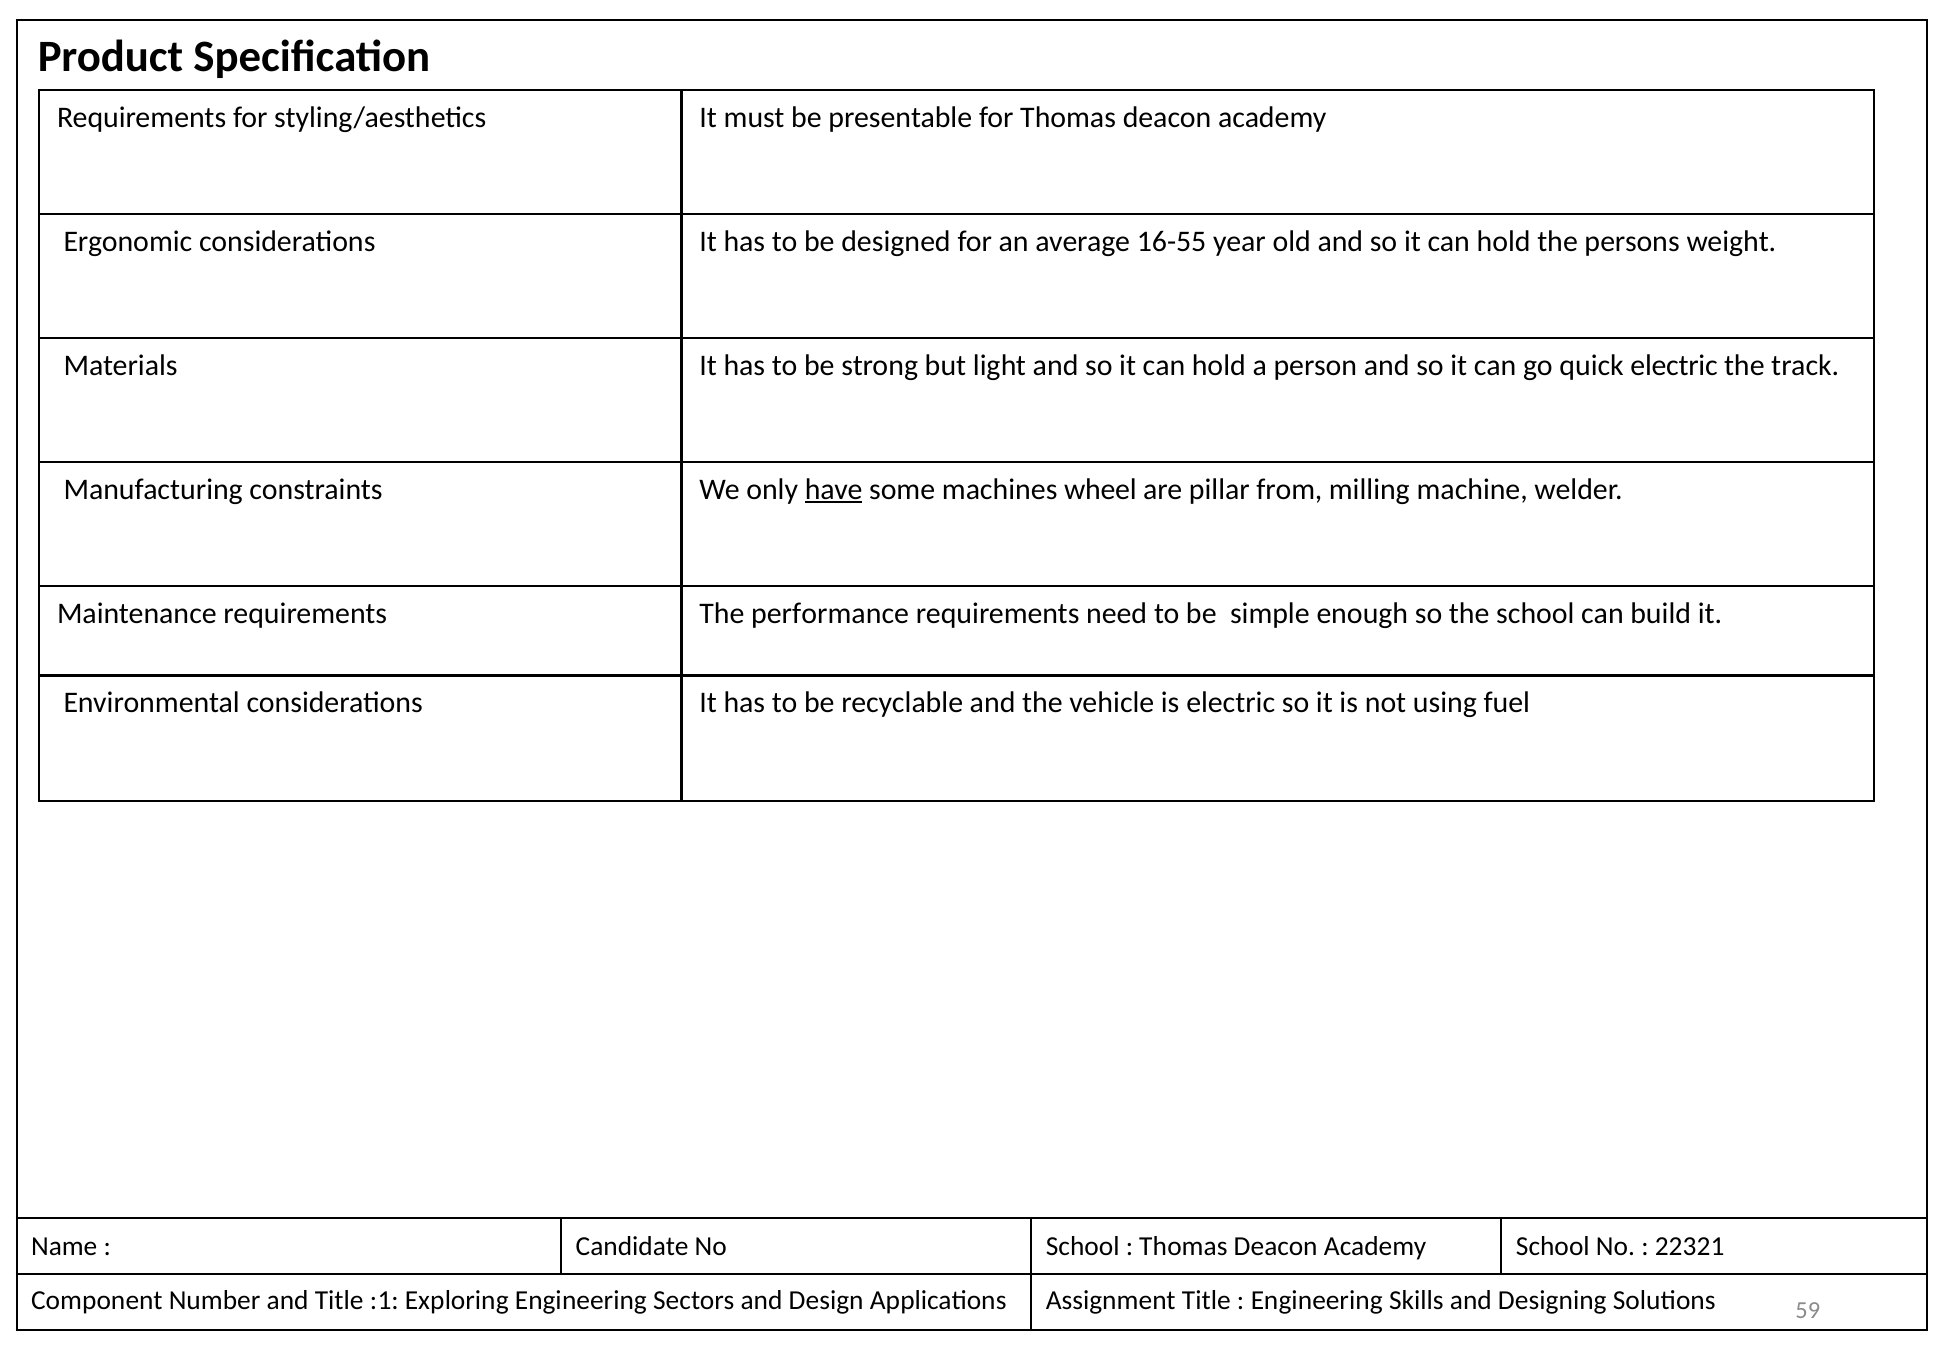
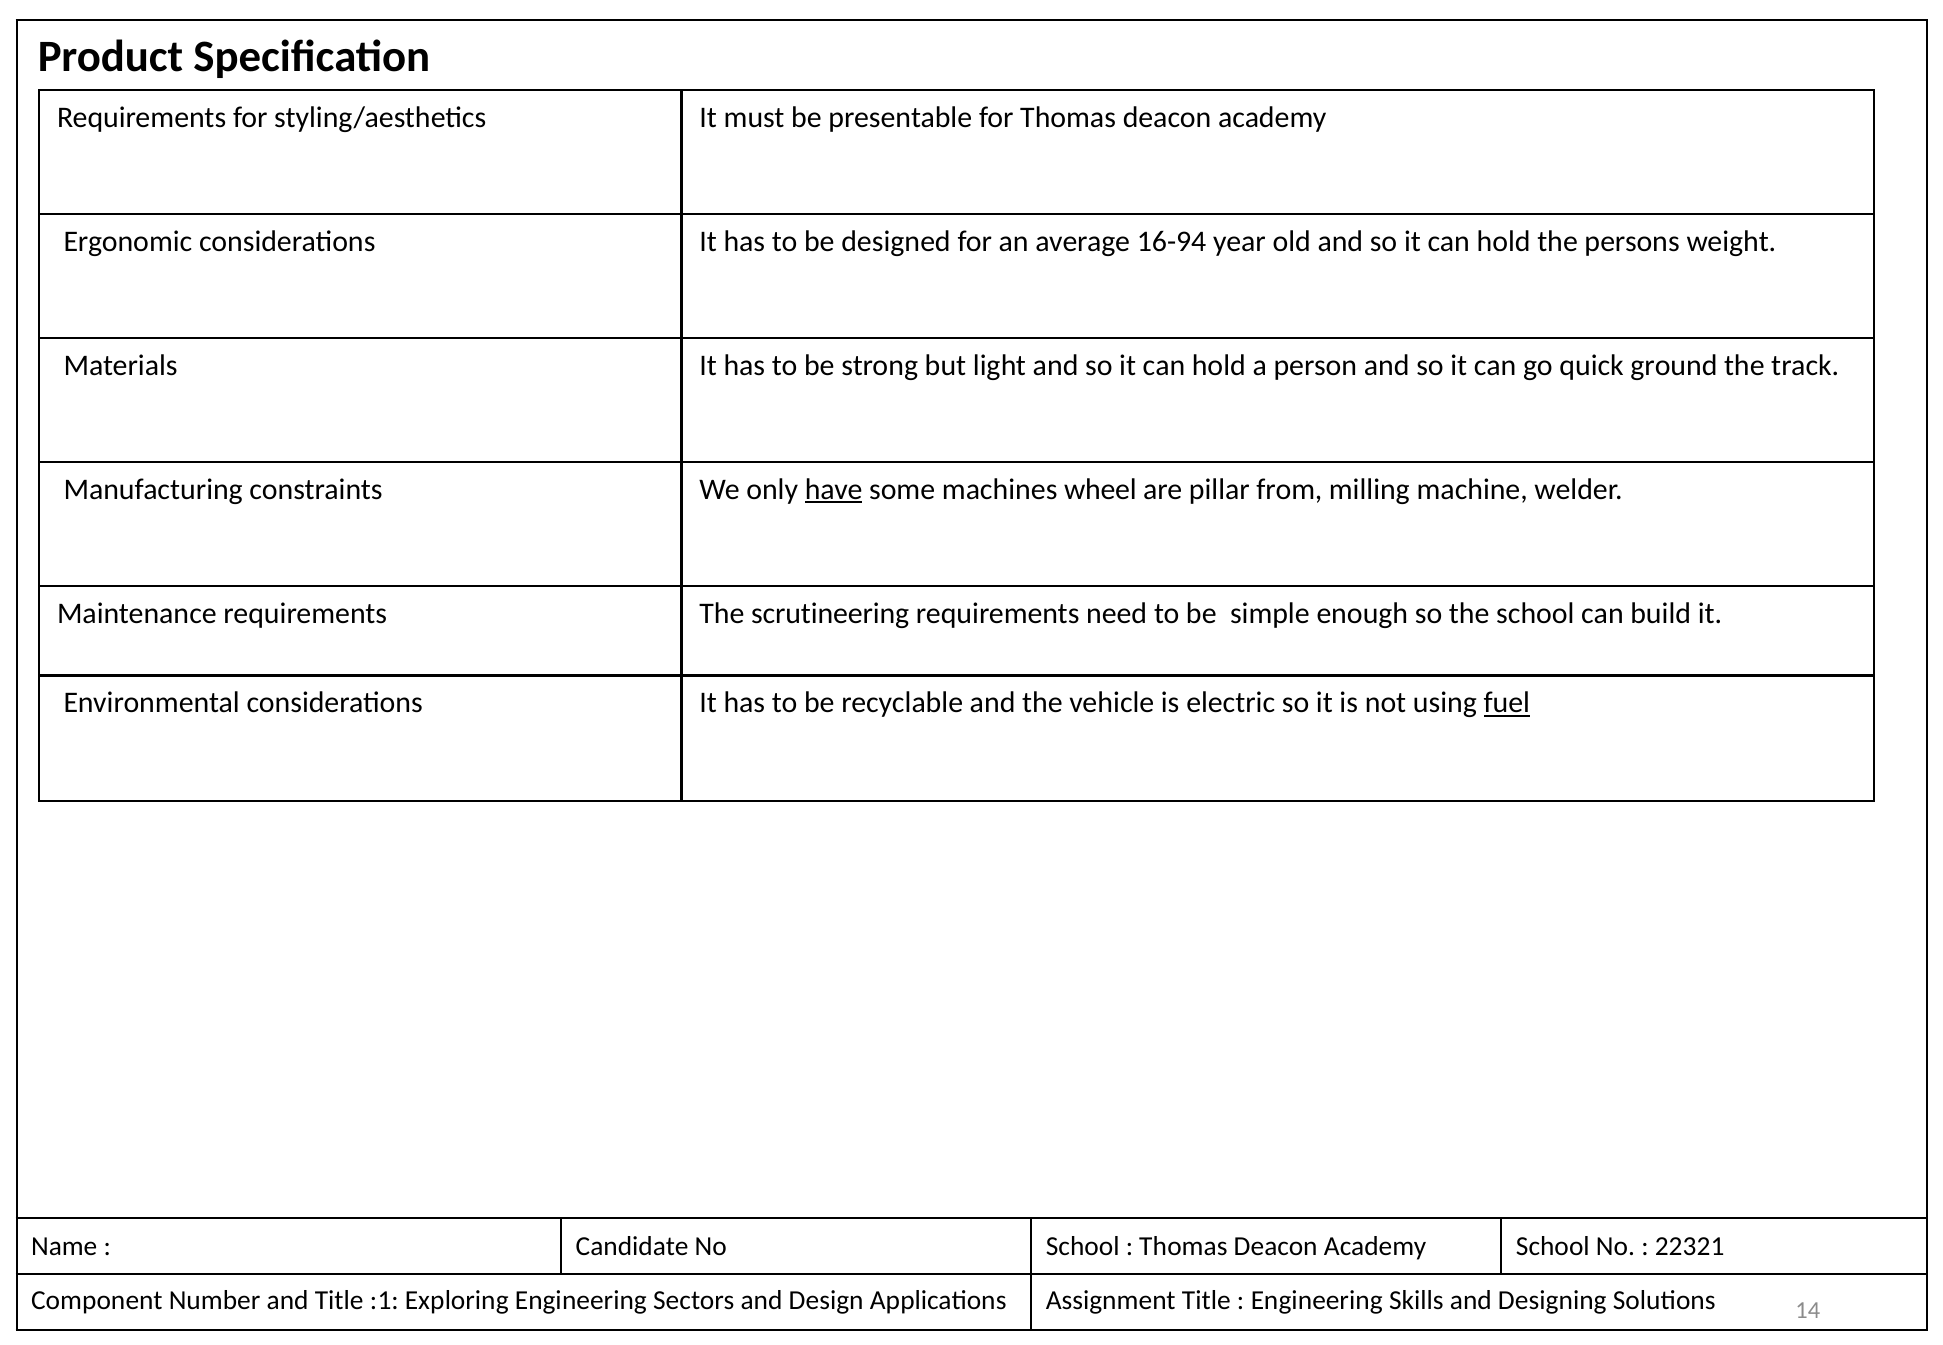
16-55: 16-55 -> 16-94
quick electric: electric -> ground
performance: performance -> scrutineering
fuel underline: none -> present
59: 59 -> 14
